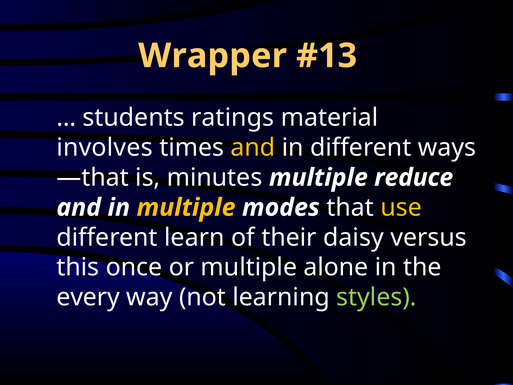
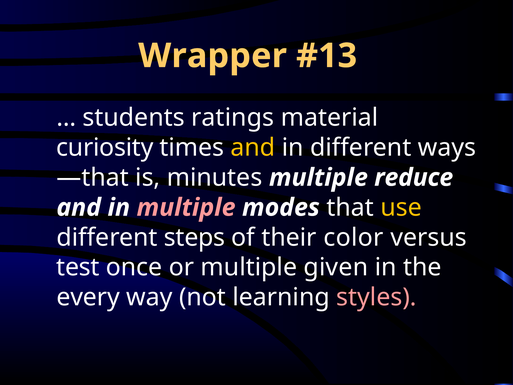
involves: involves -> curiosity
multiple at (186, 207) colour: yellow -> pink
learn: learn -> steps
daisy: daisy -> color
this: this -> test
alone: alone -> given
styles colour: light green -> pink
